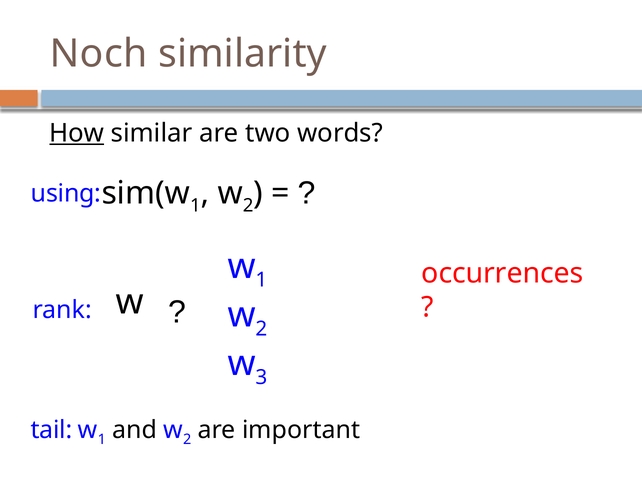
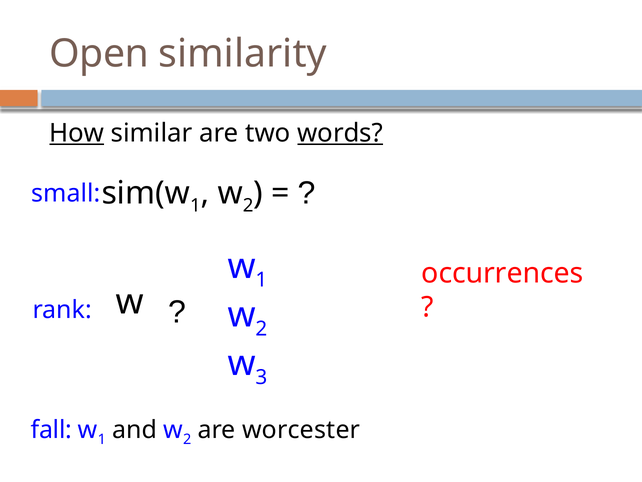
Noch: Noch -> Open
words underline: none -> present
using: using -> small
tail: tail -> fall
important: important -> worcester
